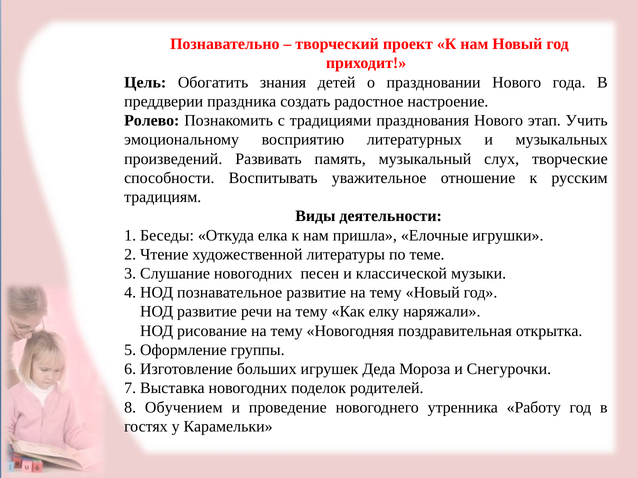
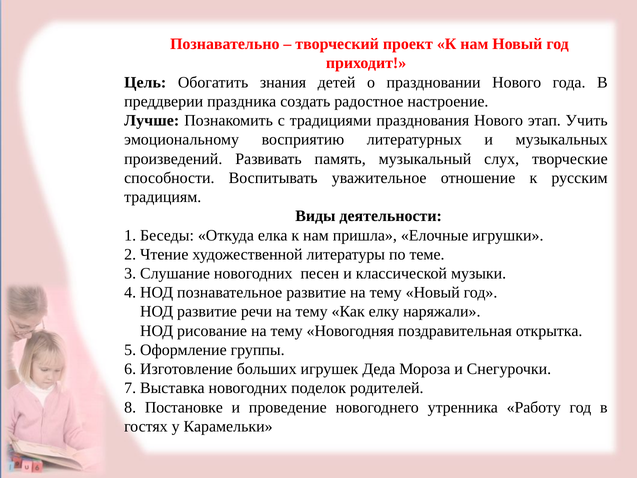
Ролево: Ролево -> Лучше
Обучением: Обучением -> Постановке
